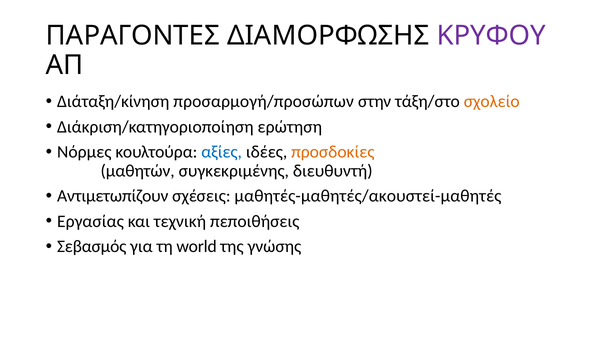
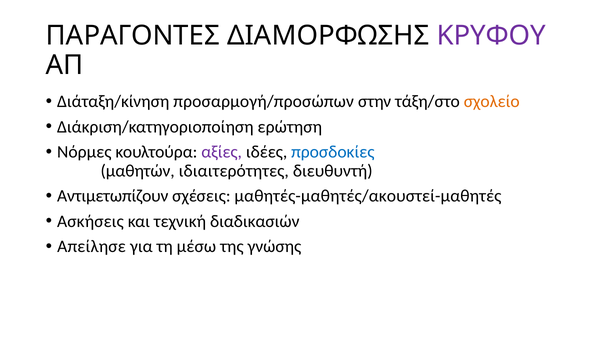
αξίες colour: blue -> purple
προσδοκίες colour: orange -> blue
συγκεκριμένης: συγκεκριμένης -> ιδιαιτερότητες
Εργασίας: Εργασίας -> Ασκήσεις
πεποιθήσεις: πεποιθήσεις -> διαδικασιών
Σεβασμός: Σεβασμός -> Απείλησε
world: world -> μέσω
